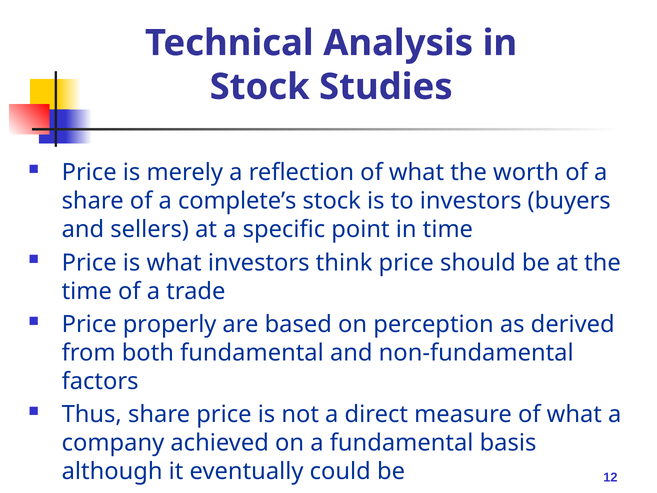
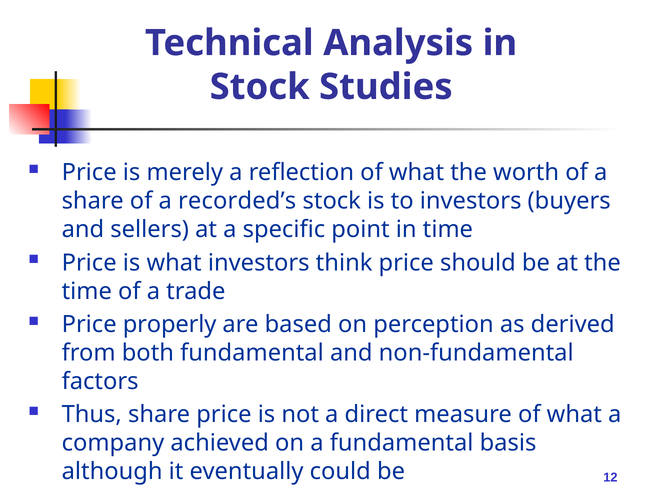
complete’s: complete’s -> recorded’s
